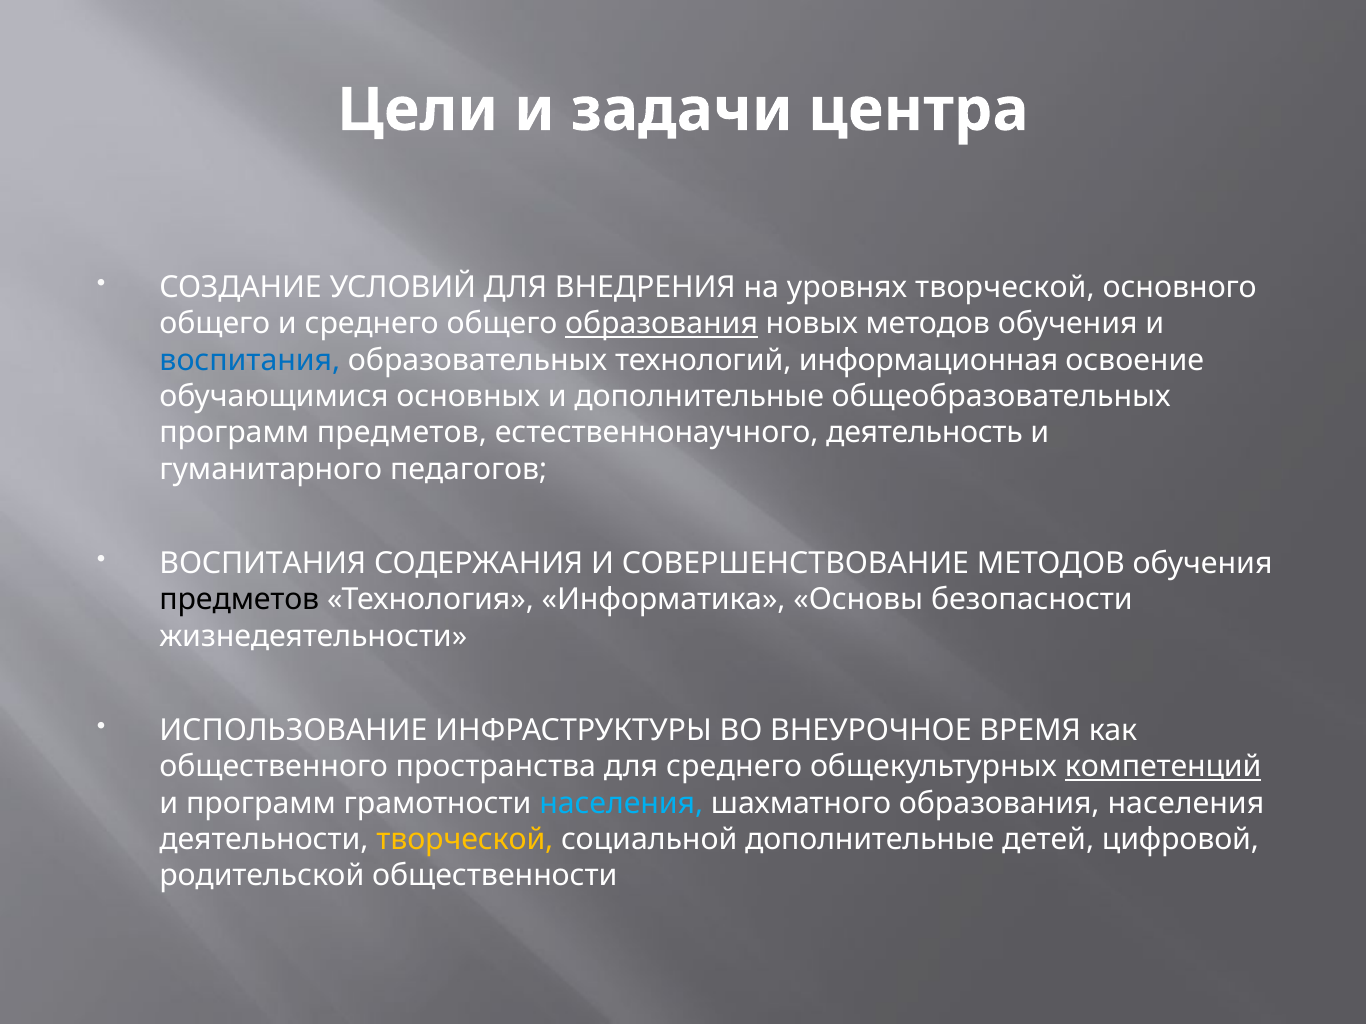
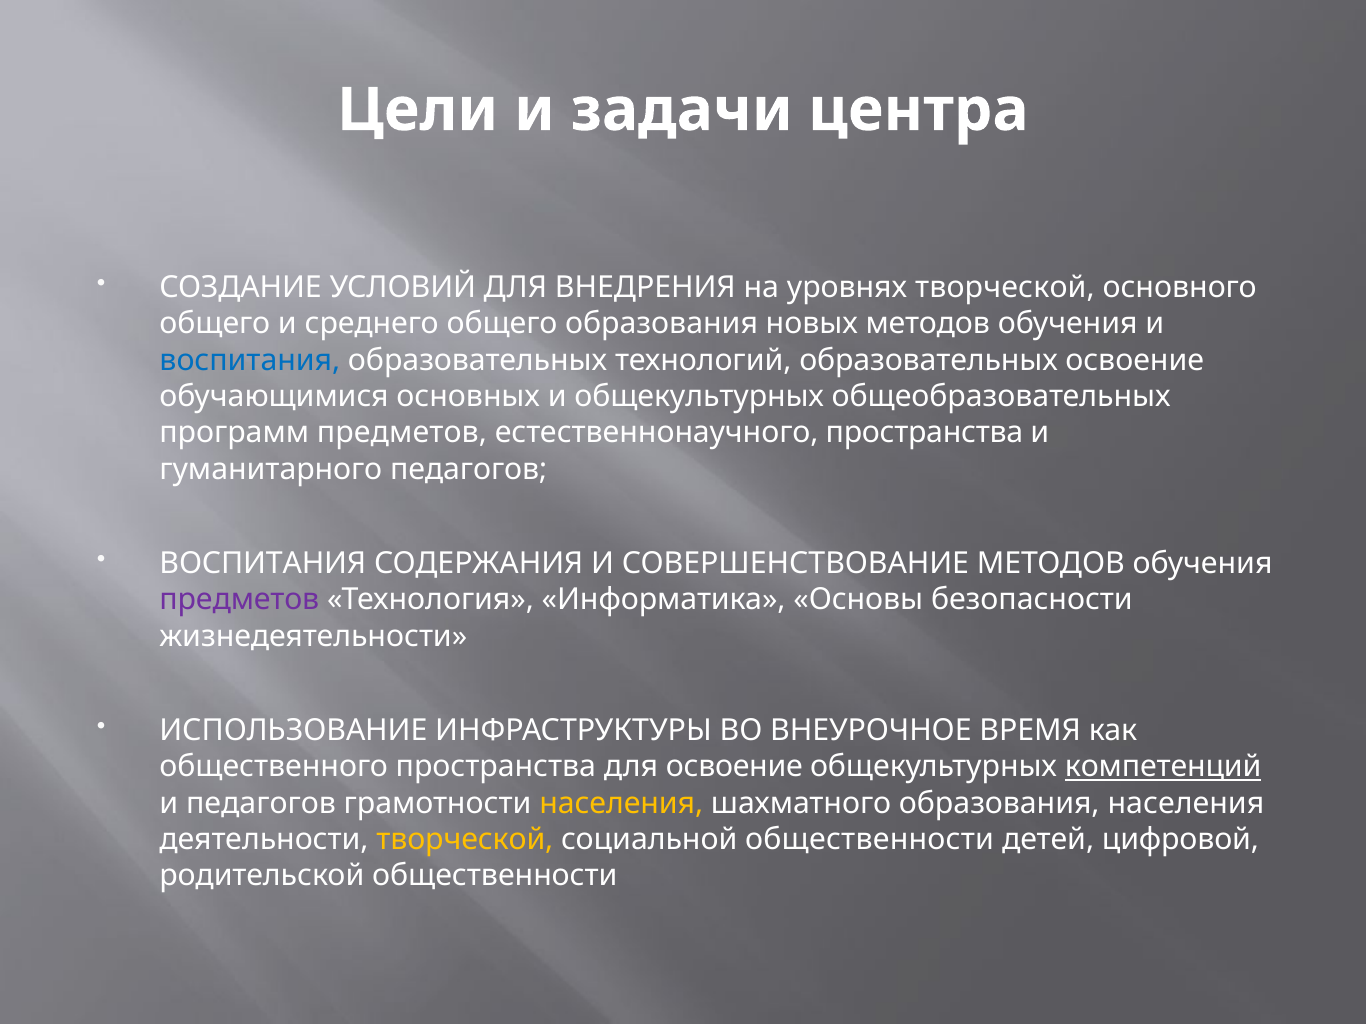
образования at (662, 324) underline: present -> none
технологий информационная: информационная -> образовательных
и дополнительные: дополнительные -> общекультурных
естественнонаучного деятельность: деятельность -> пространства
предметов at (239, 600) colour: black -> purple
для среднего: среднего -> освоение
и программ: программ -> педагогов
населения at (621, 803) colour: light blue -> yellow
социальной дополнительные: дополнительные -> общественности
